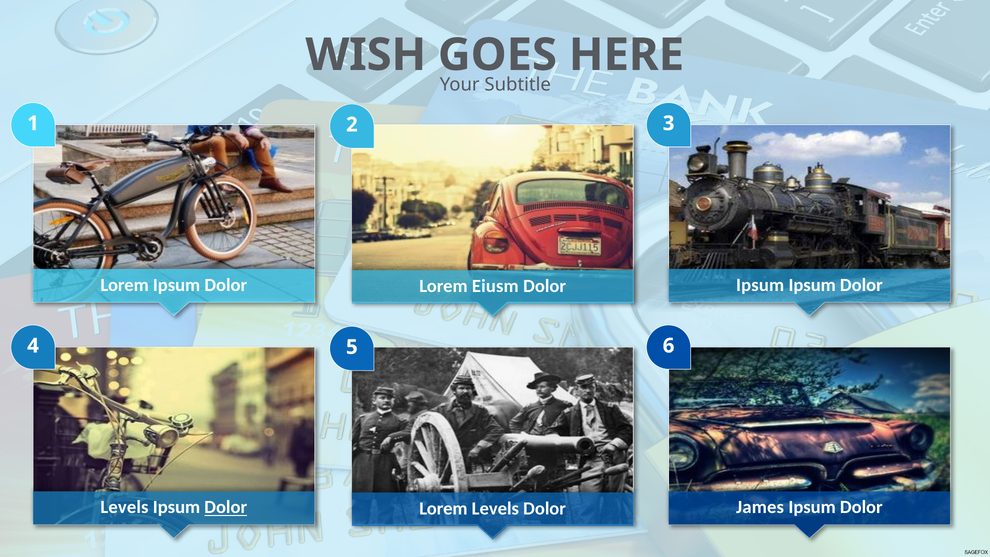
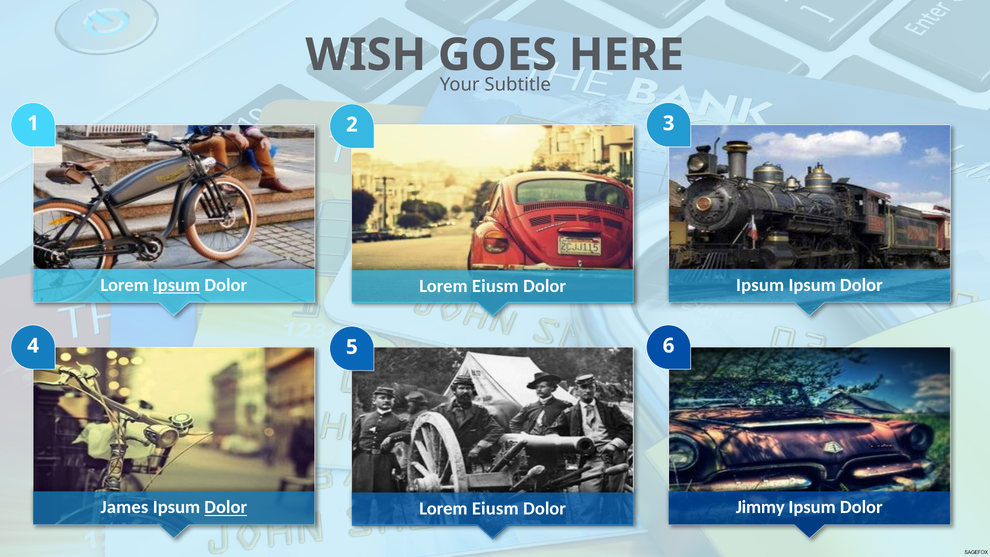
Ipsum at (177, 285) underline: none -> present
Levels at (124, 507): Levels -> James
James: James -> Jimmy
Levels at (495, 509): Levels -> Eiusm
